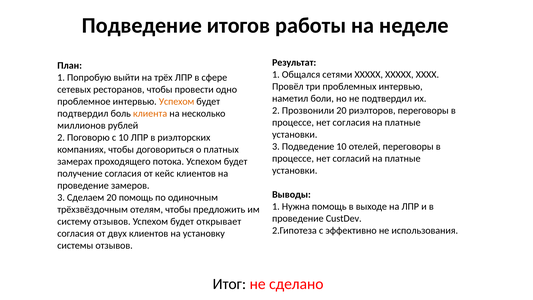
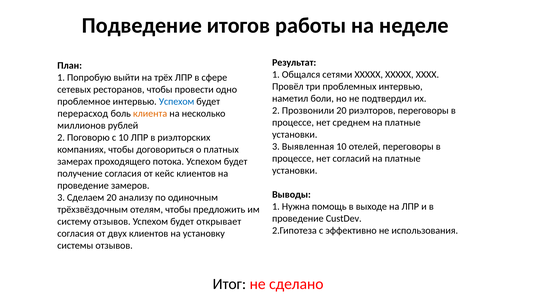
Успехом at (177, 101) colour: orange -> blue
подтвердил at (83, 113): подтвердил -> перерасход
нет согласия: согласия -> среднем
3 Подведение: Подведение -> Выявленная
20 помощь: помощь -> анализу
